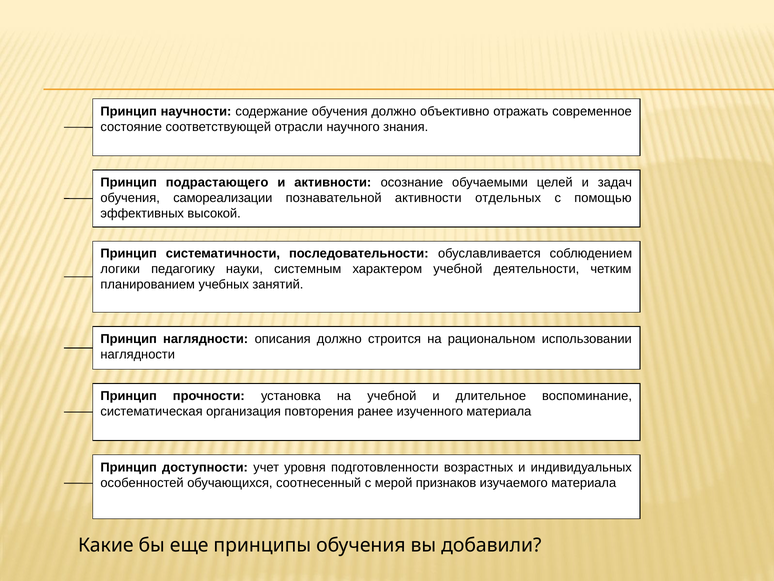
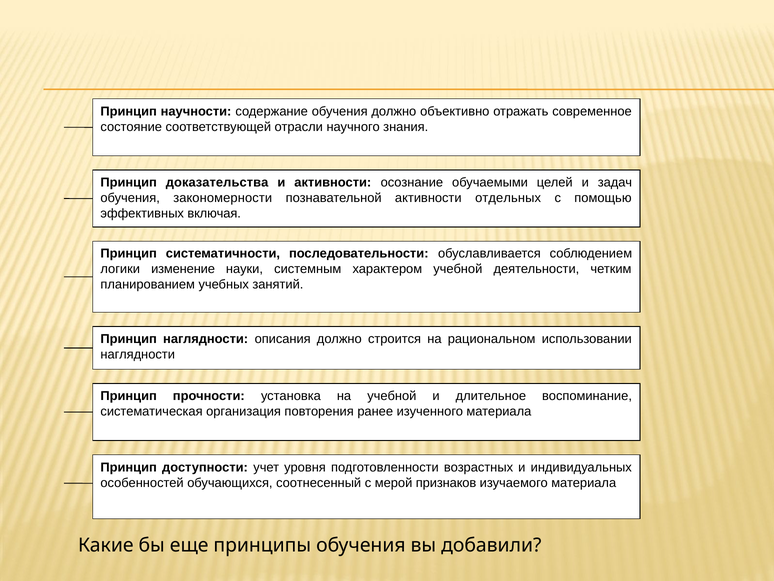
подрастающего: подрастающего -> доказательства
самореализации: самореализации -> закономерности
высокой: высокой -> включая
педагогику: педагогику -> изменение
